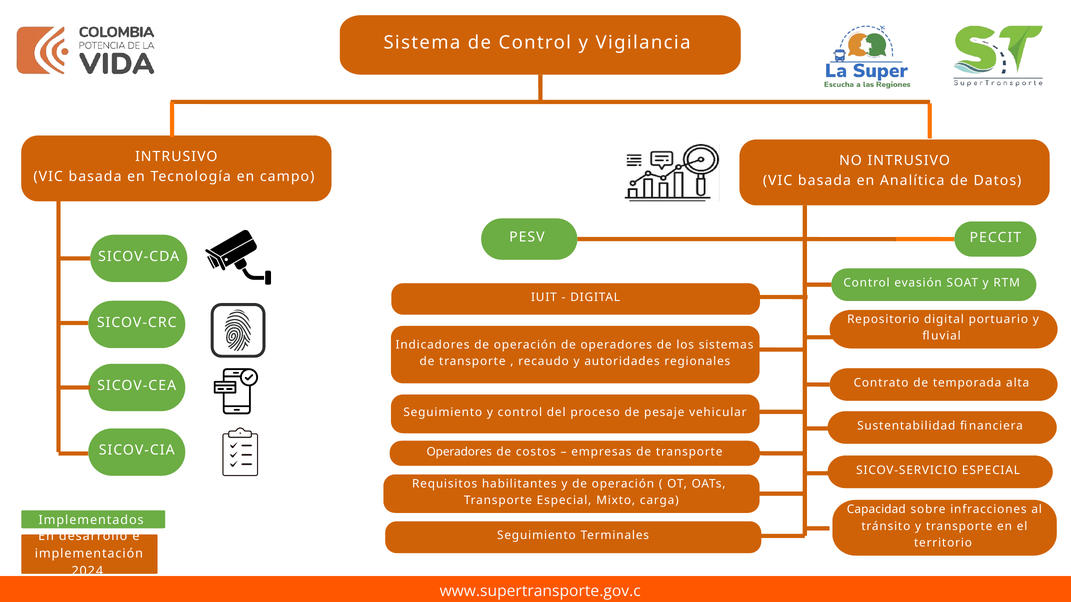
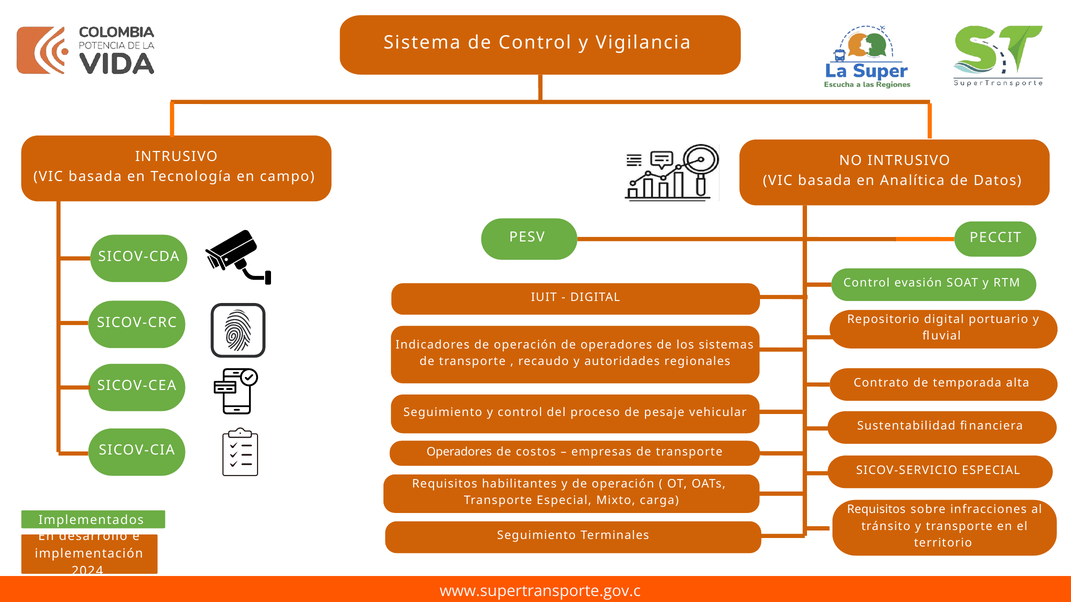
Capacidad at (876, 510): Capacidad -> Requisitos
